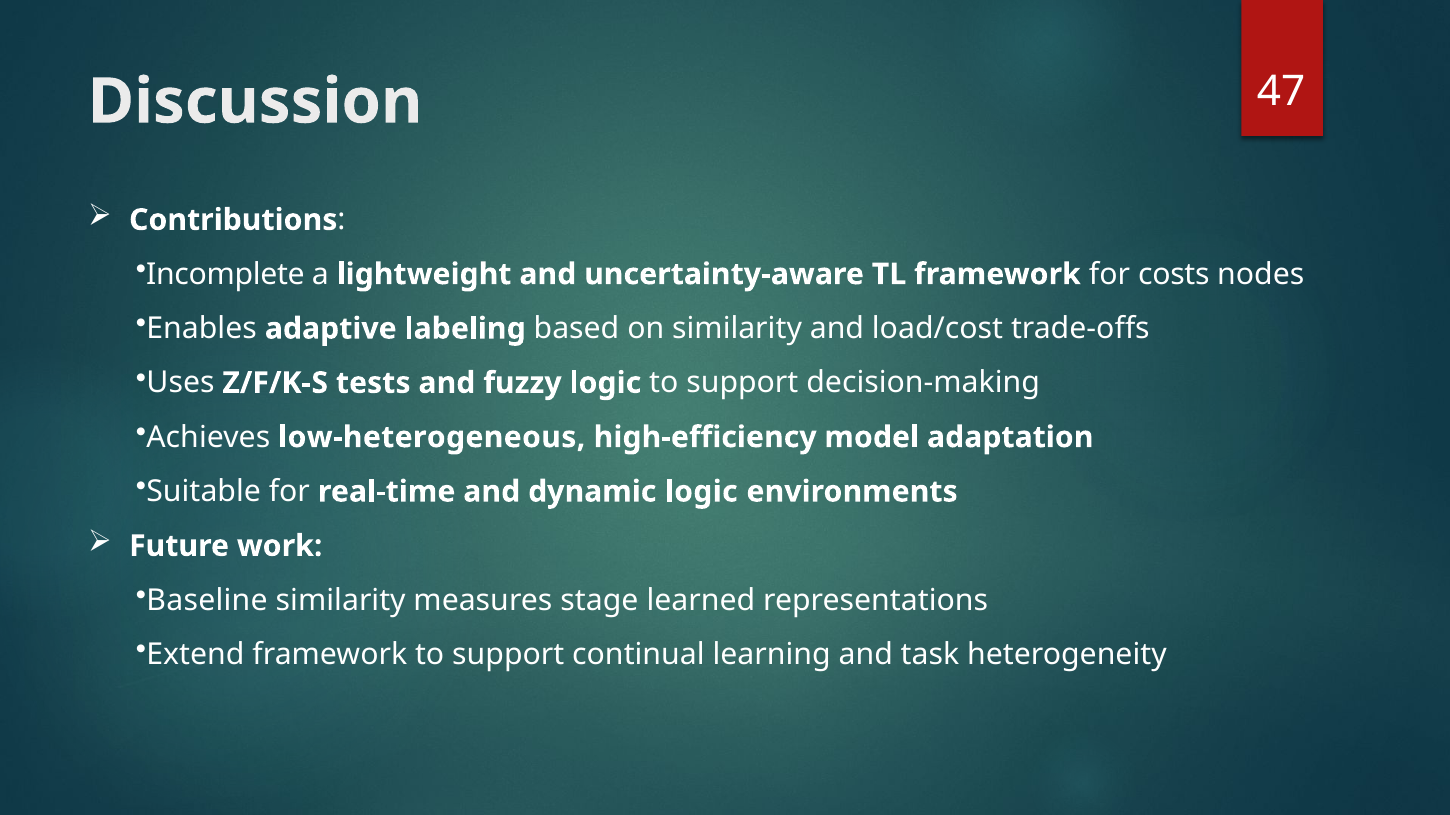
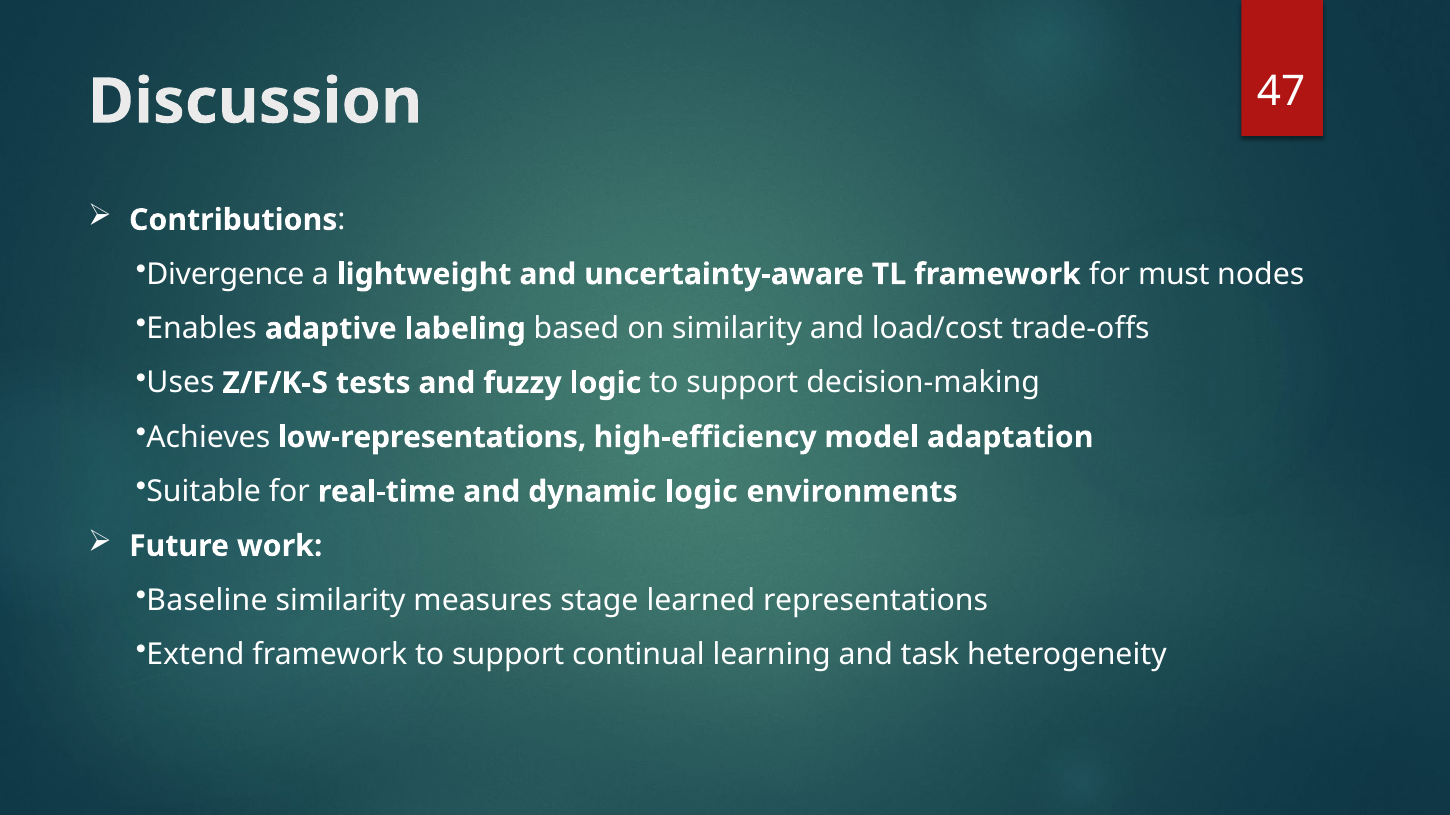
Incomplete: Incomplete -> Divergence
costs: costs -> must
low-heterogeneous: low-heterogeneous -> low-representations
